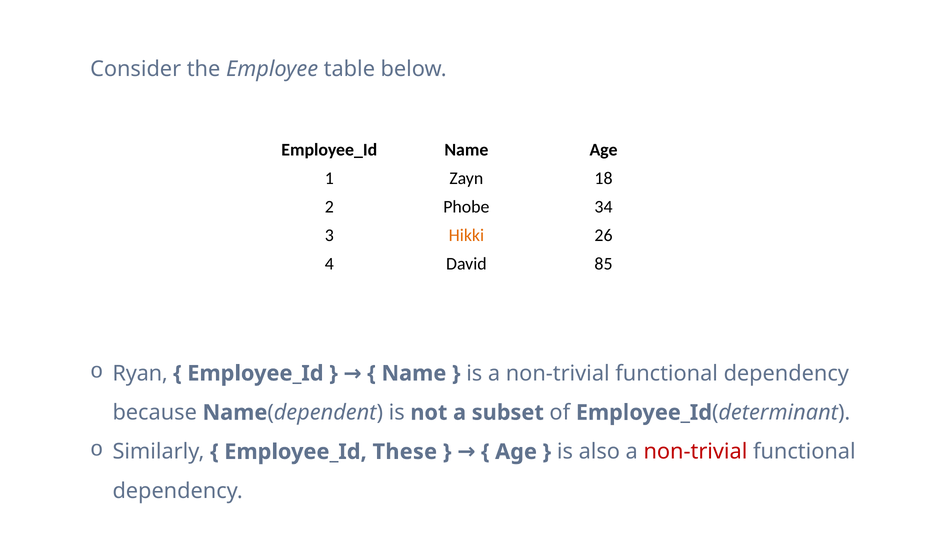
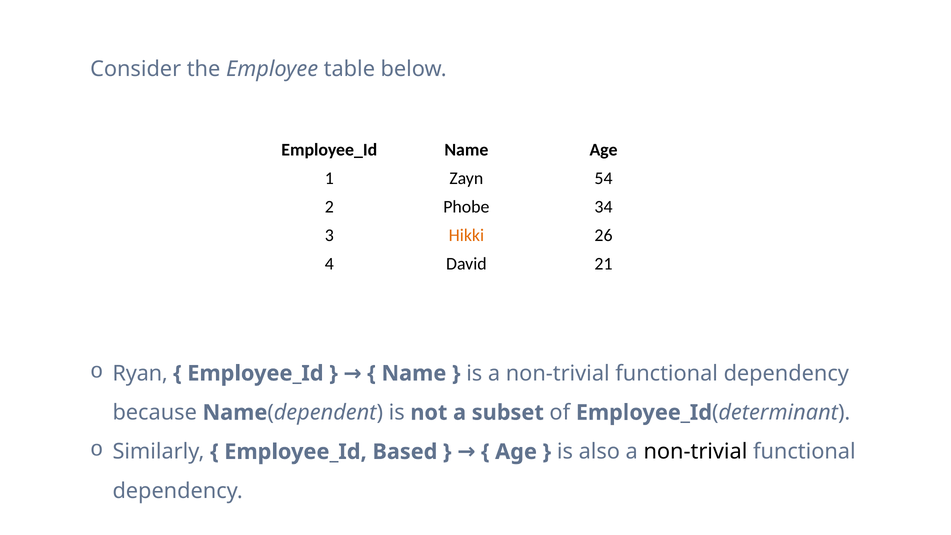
18: 18 -> 54
85: 85 -> 21
These: These -> Based
non-trivial at (695, 452) colour: red -> black
